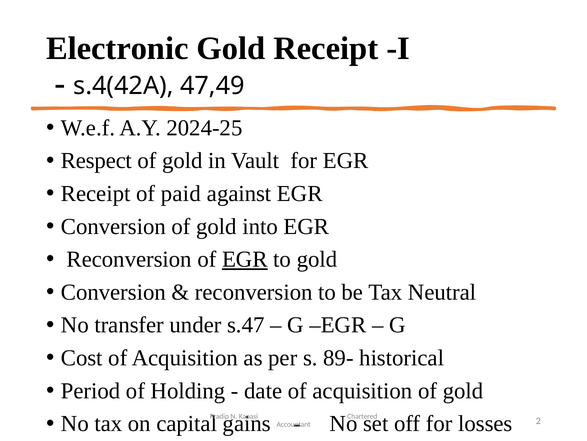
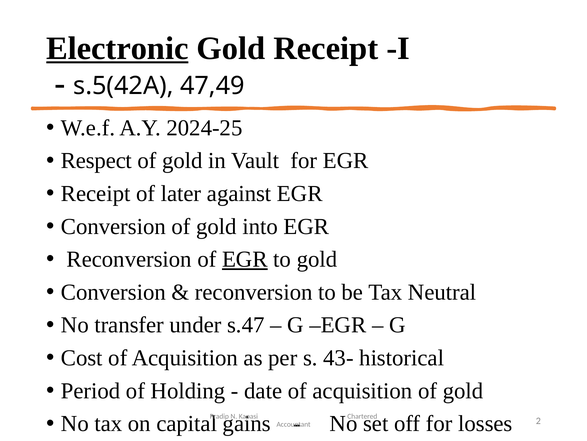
Electronic underline: none -> present
s.4(42A: s.4(42A -> s.5(42A
paid: paid -> later
89-: 89- -> 43-
